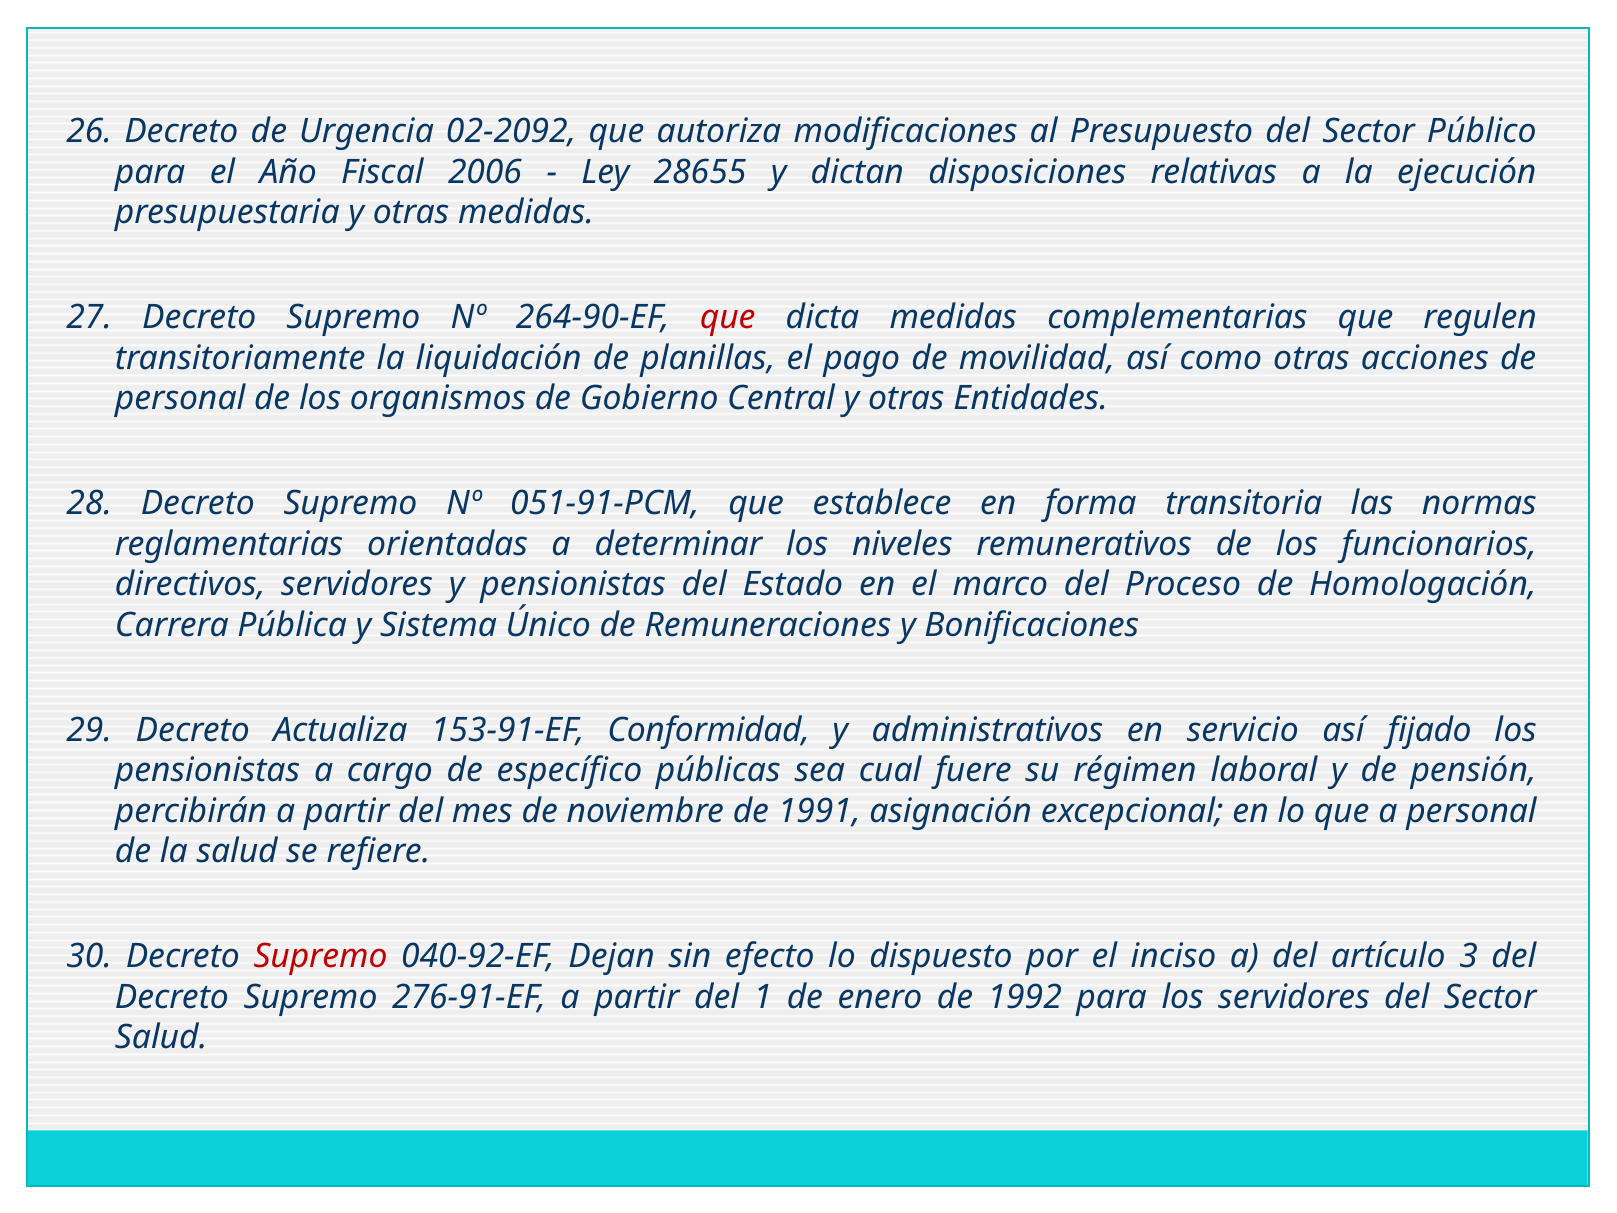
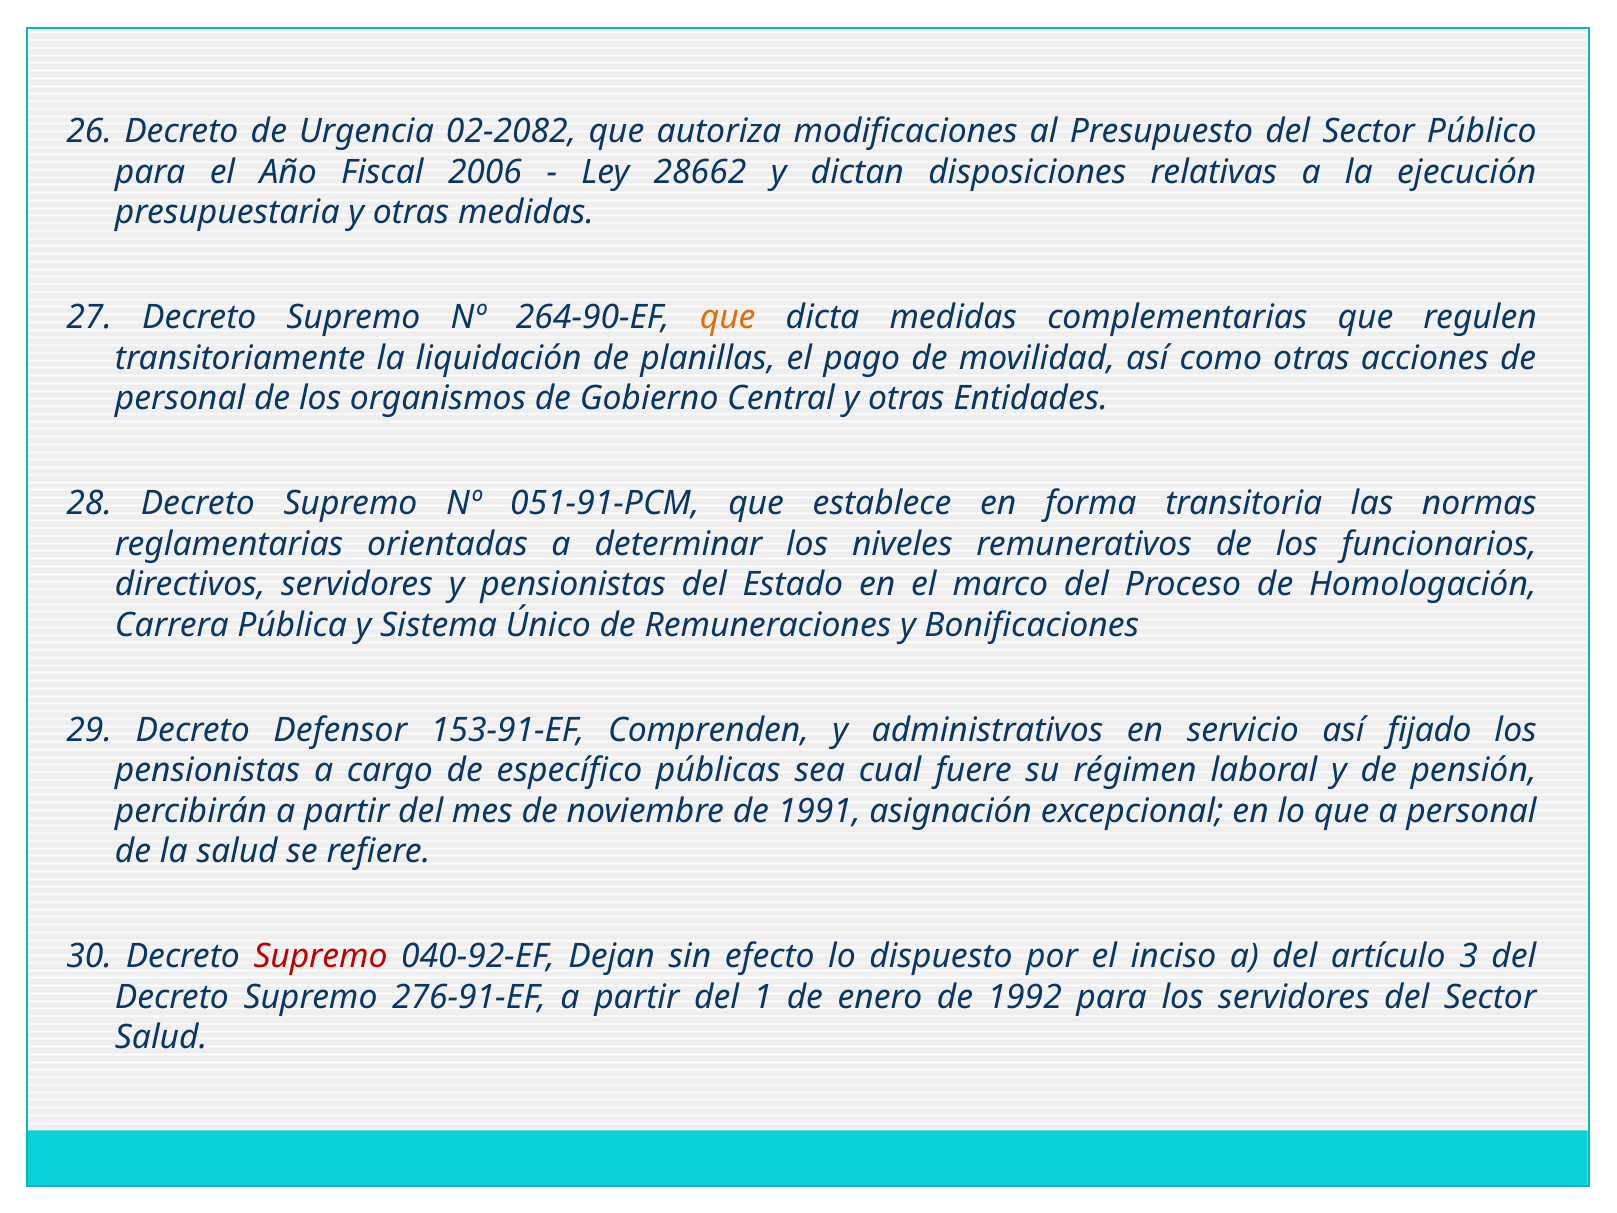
02-2092: 02-2092 -> 02-2082
28655: 28655 -> 28662
que at (728, 318) colour: red -> orange
Actualiza: Actualiza -> Defensor
Conformidad: Conformidad -> Comprenden
